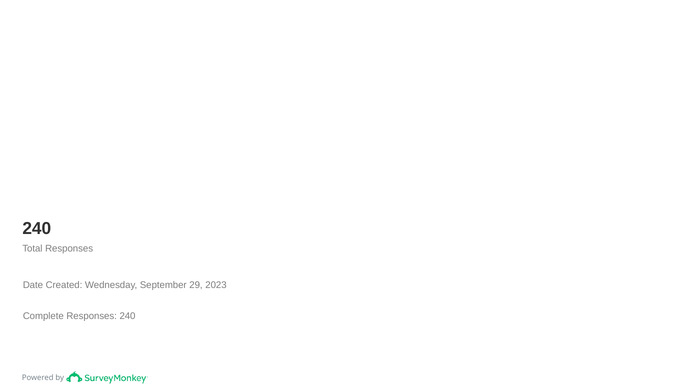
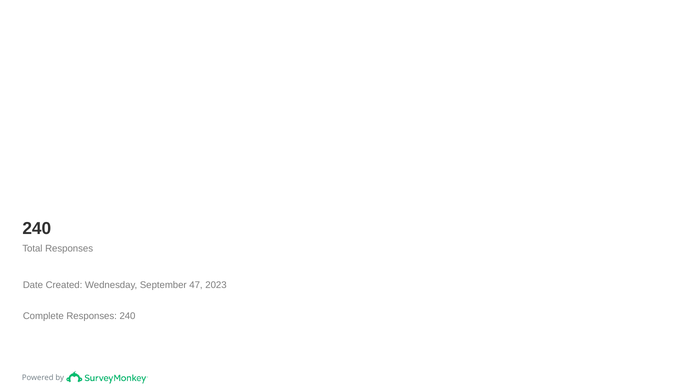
29: 29 -> 47
